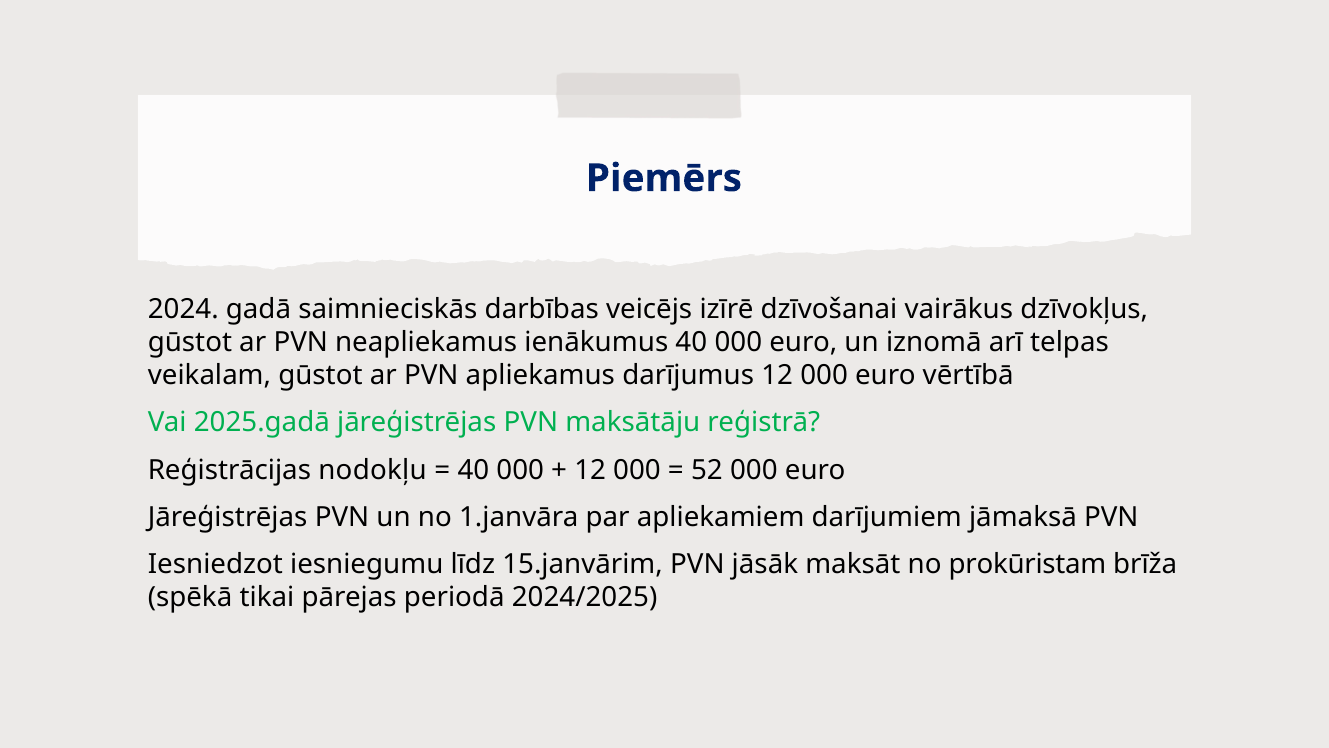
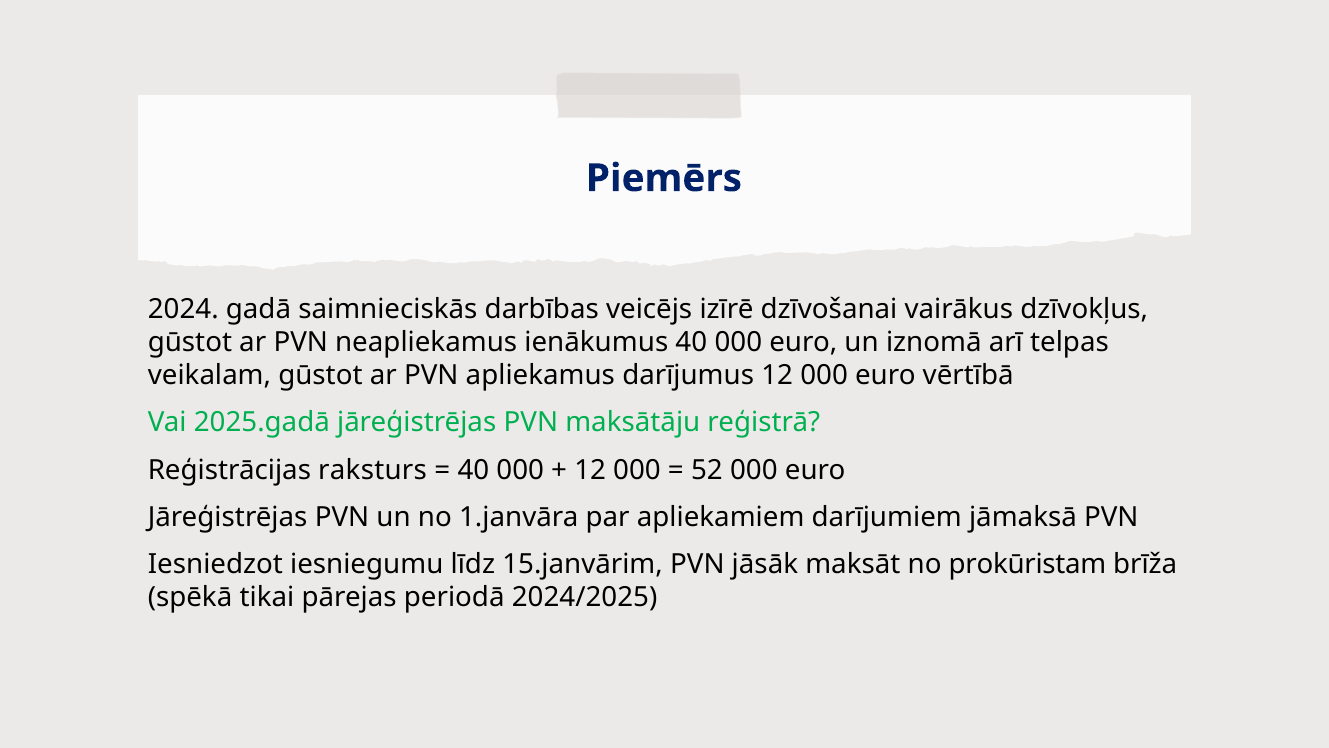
nodokļu: nodokļu -> raksturs
